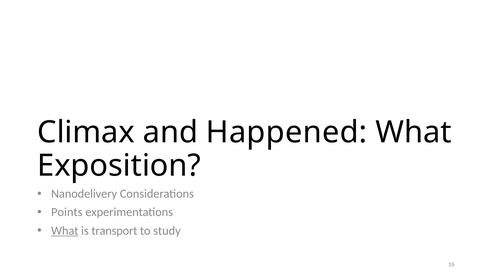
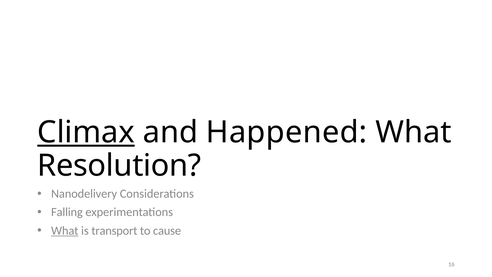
Climax underline: none -> present
Exposition: Exposition -> Resolution
Points: Points -> Falling
study: study -> cause
